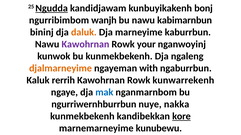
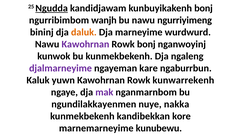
kabimarnbun: kabimarnbun -> ngurriyimeng
kaburrbun: kaburrbun -> wurdwurd
Rowk your: your -> bonj
djalmarneyime colour: orange -> purple
with: with -> kare
rerrih: rerrih -> yuwn
mak colour: blue -> purple
ngurriwernhburrbun: ngurriwernhburrbun -> ngundilakkayenmen
kore underline: present -> none
